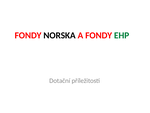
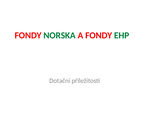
NORSKA colour: black -> green
